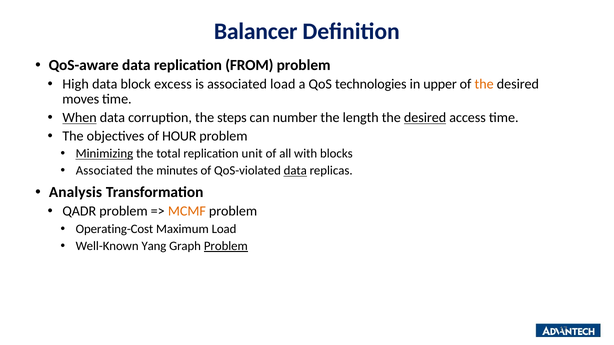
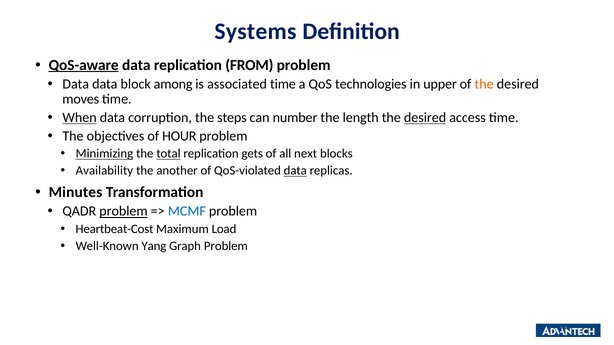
Balancer: Balancer -> Systems
QoS-aware underline: none -> present
High at (76, 84): High -> Data
excess: excess -> among
associated load: load -> time
total underline: none -> present
unit: unit -> gets
with: with -> next
Associated at (104, 171): Associated -> Availability
minutes: minutes -> another
Analysis: Analysis -> Minutes
problem at (124, 212) underline: none -> present
MCMF colour: orange -> blue
Operating-Cost: Operating-Cost -> Heartbeat-Cost
Problem at (226, 246) underline: present -> none
